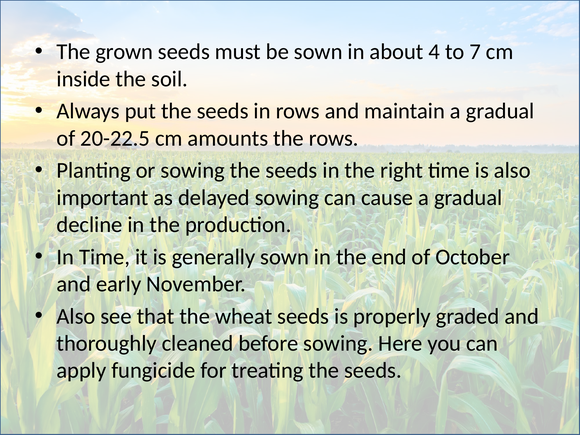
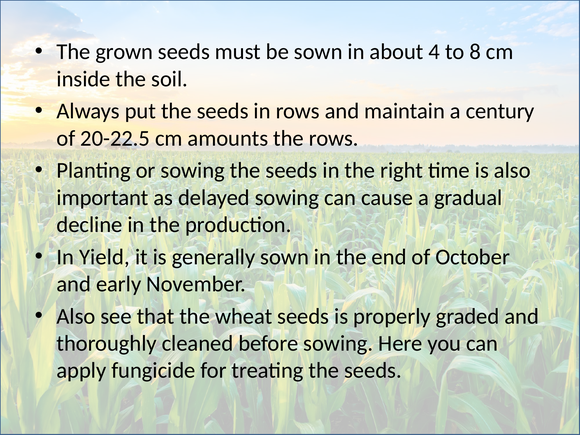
7: 7 -> 8
maintain a gradual: gradual -> century
In Time: Time -> Yield
